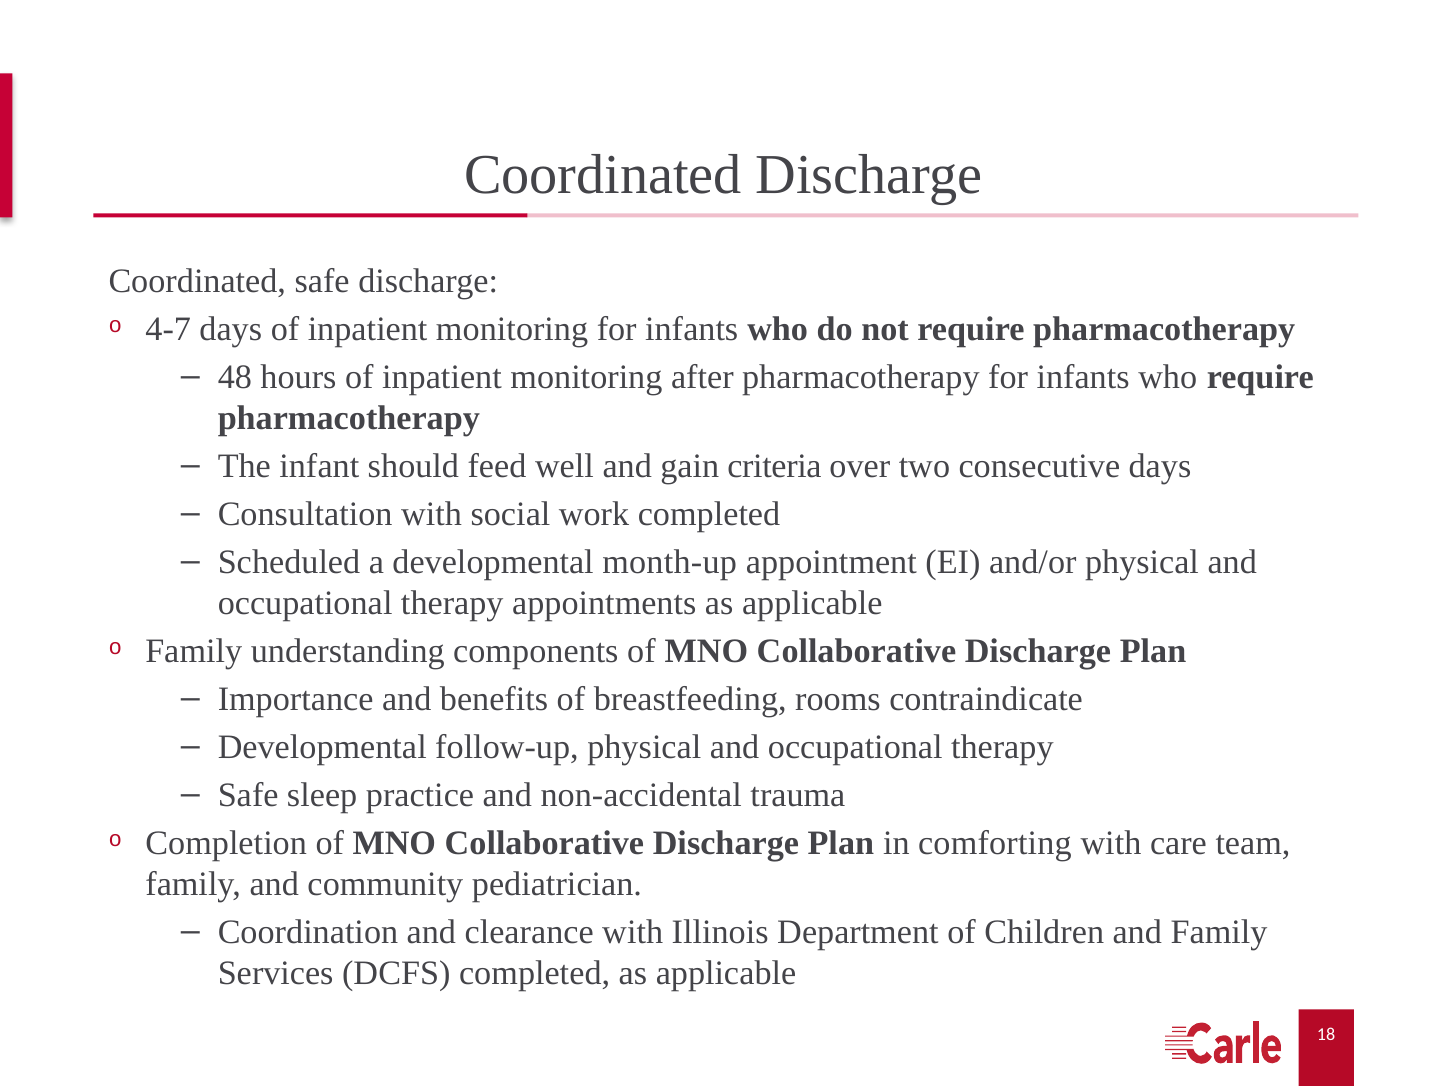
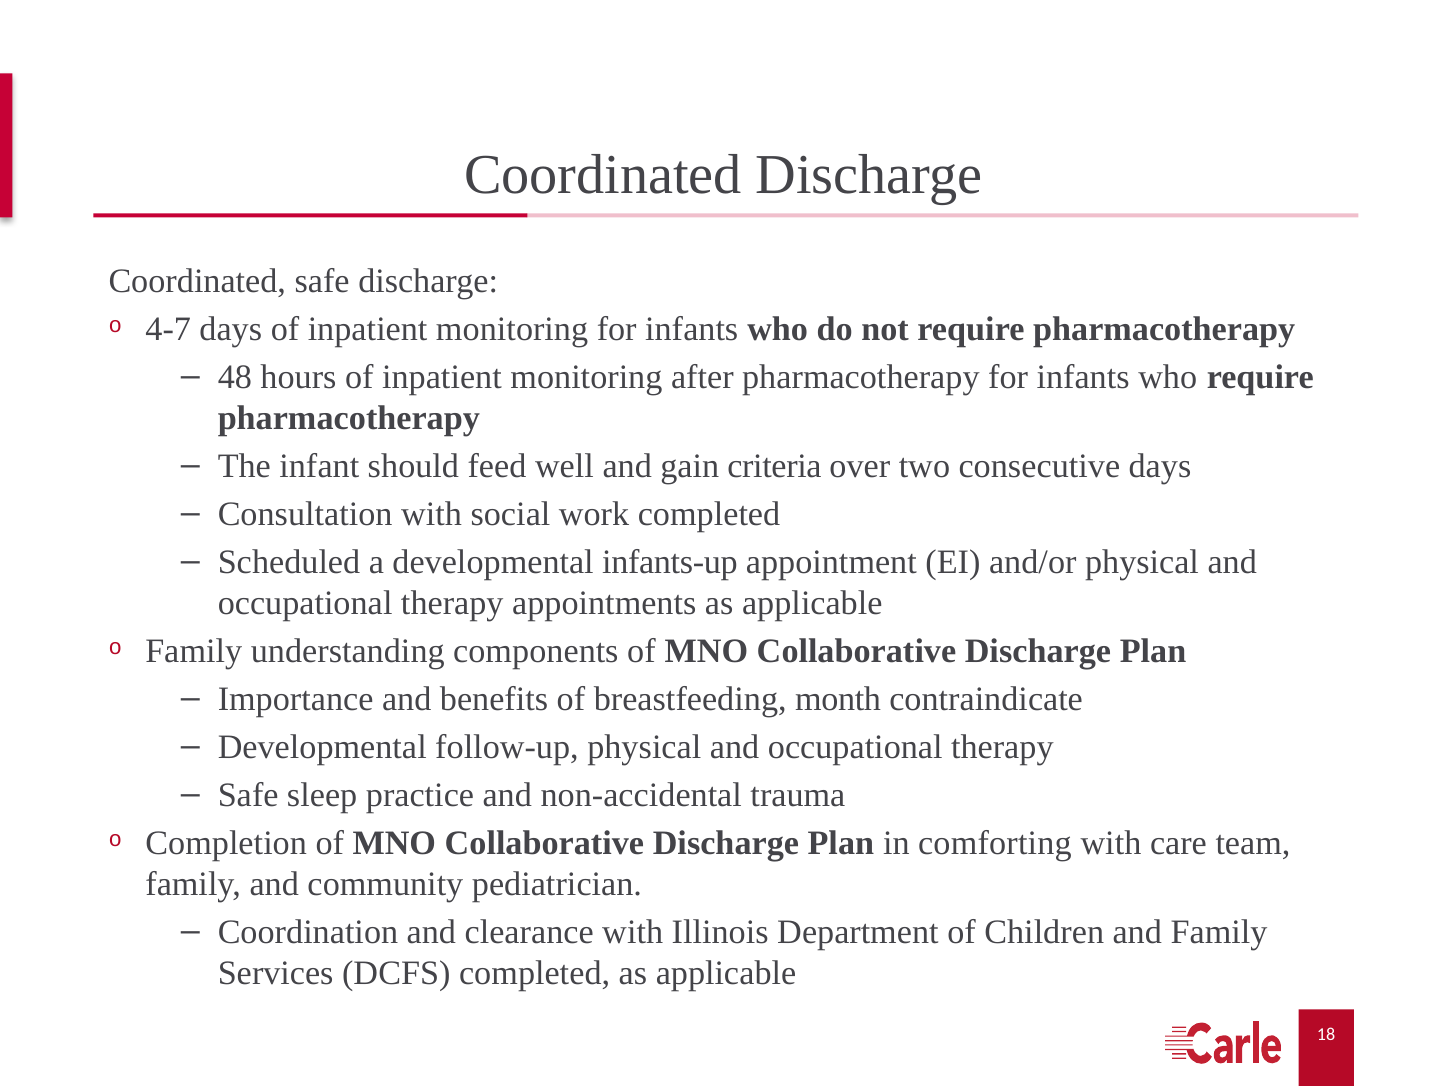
month-up: month-up -> infants-up
rooms: rooms -> month
